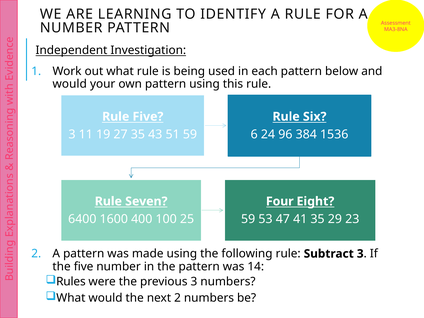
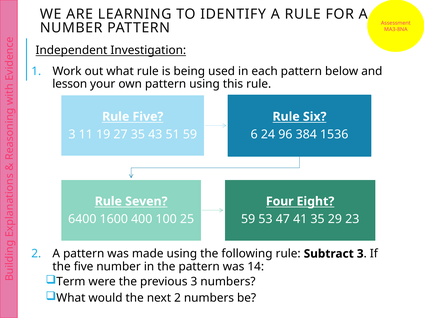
would at (70, 84): would -> lesson
Rules: Rules -> Term
